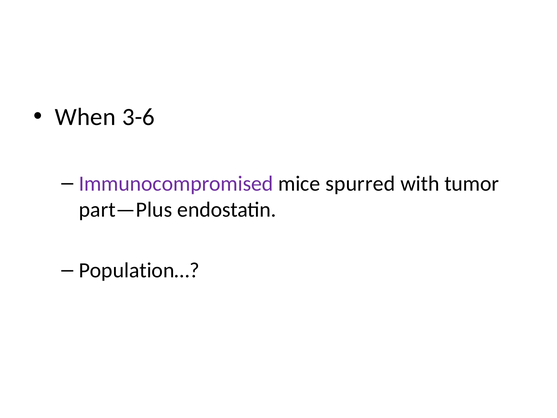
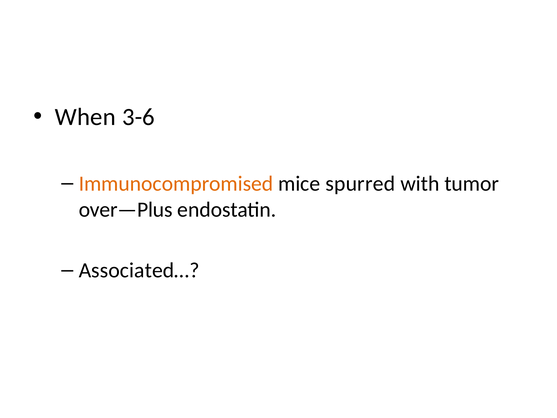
Immunocompromised colour: purple -> orange
part—Plus: part—Plus -> over—Plus
Population…: Population… -> Associated…
